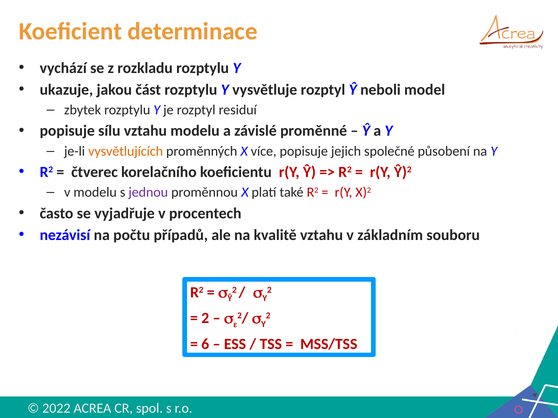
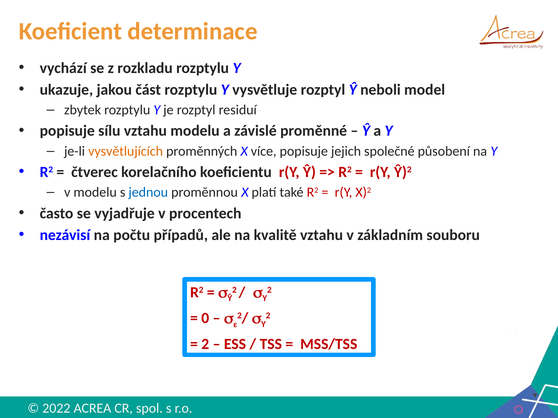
jednou colour: purple -> blue
2 at (205, 318): 2 -> 0
6 at (205, 344): 6 -> 2
